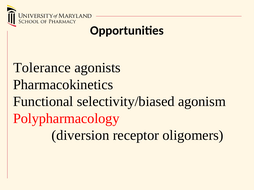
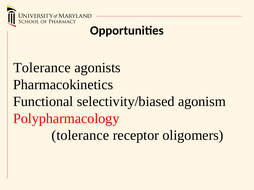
diversion at (80, 136): diversion -> tolerance
